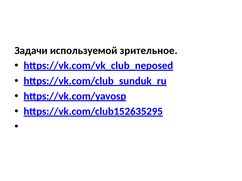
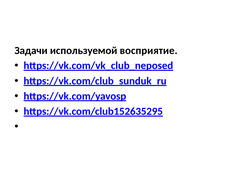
зрительное: зрительное -> восприятие
